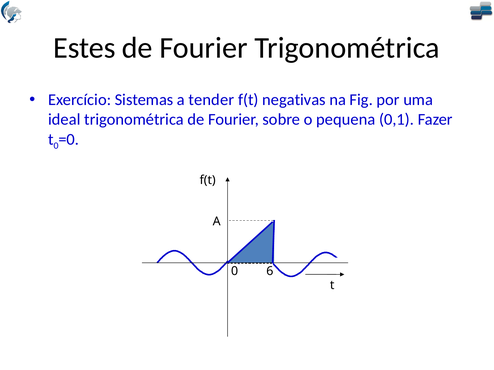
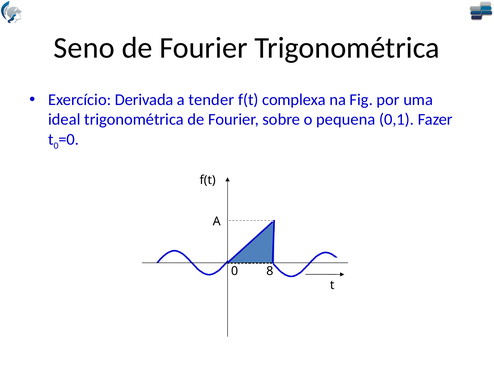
Estes: Estes -> Seno
Sistemas: Sistemas -> Derivada
negativas: negativas -> complexa
6: 6 -> 8
